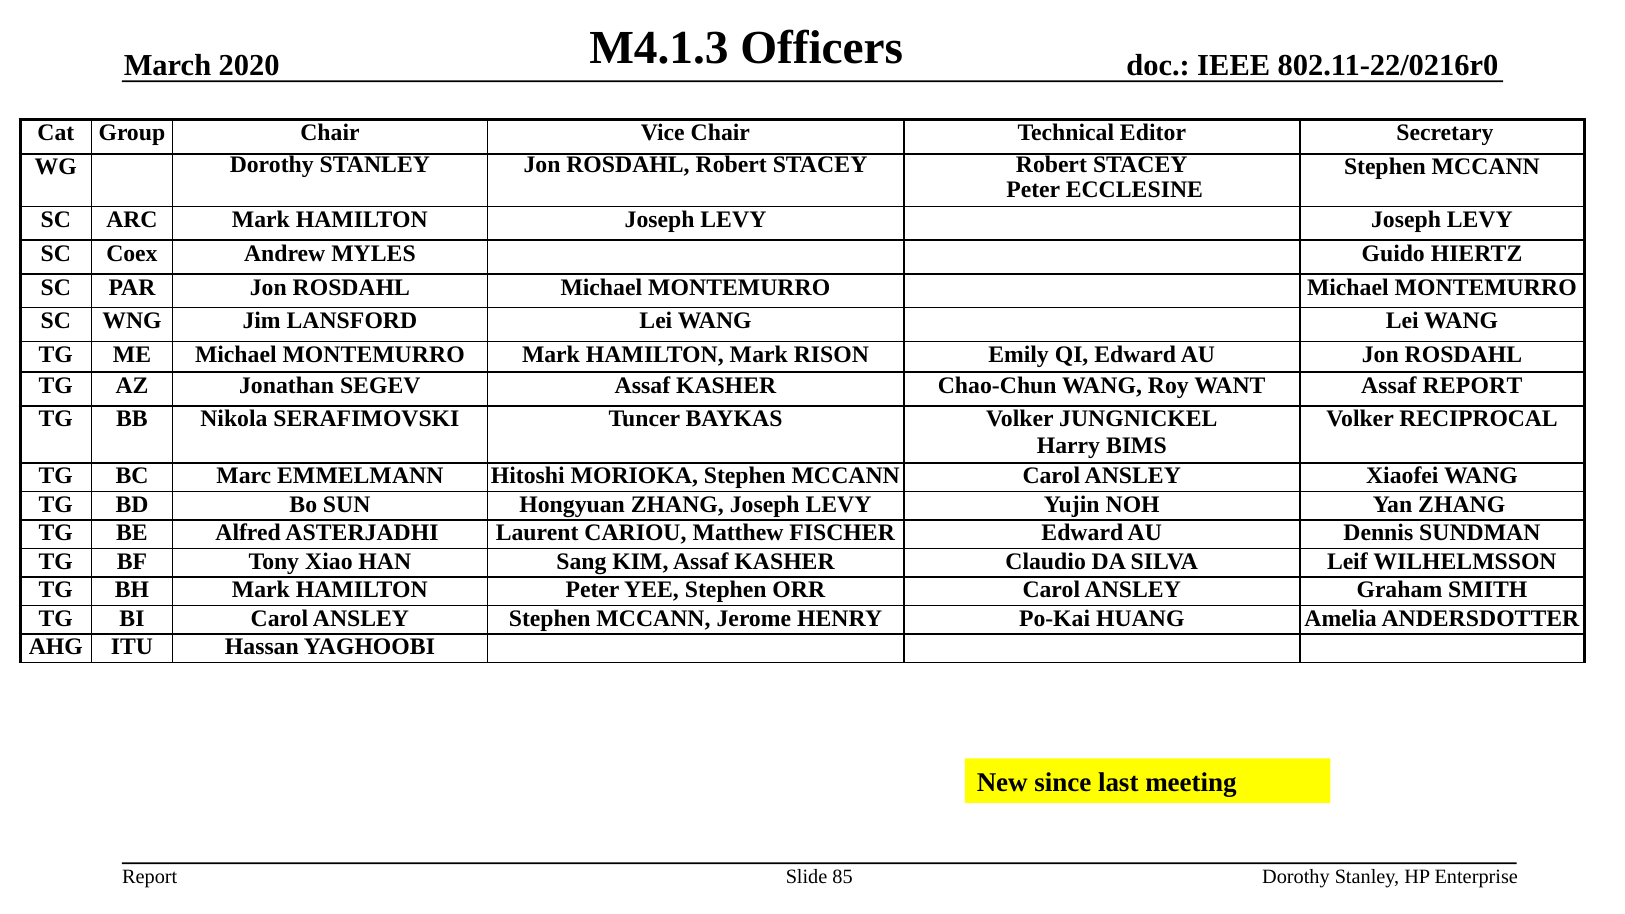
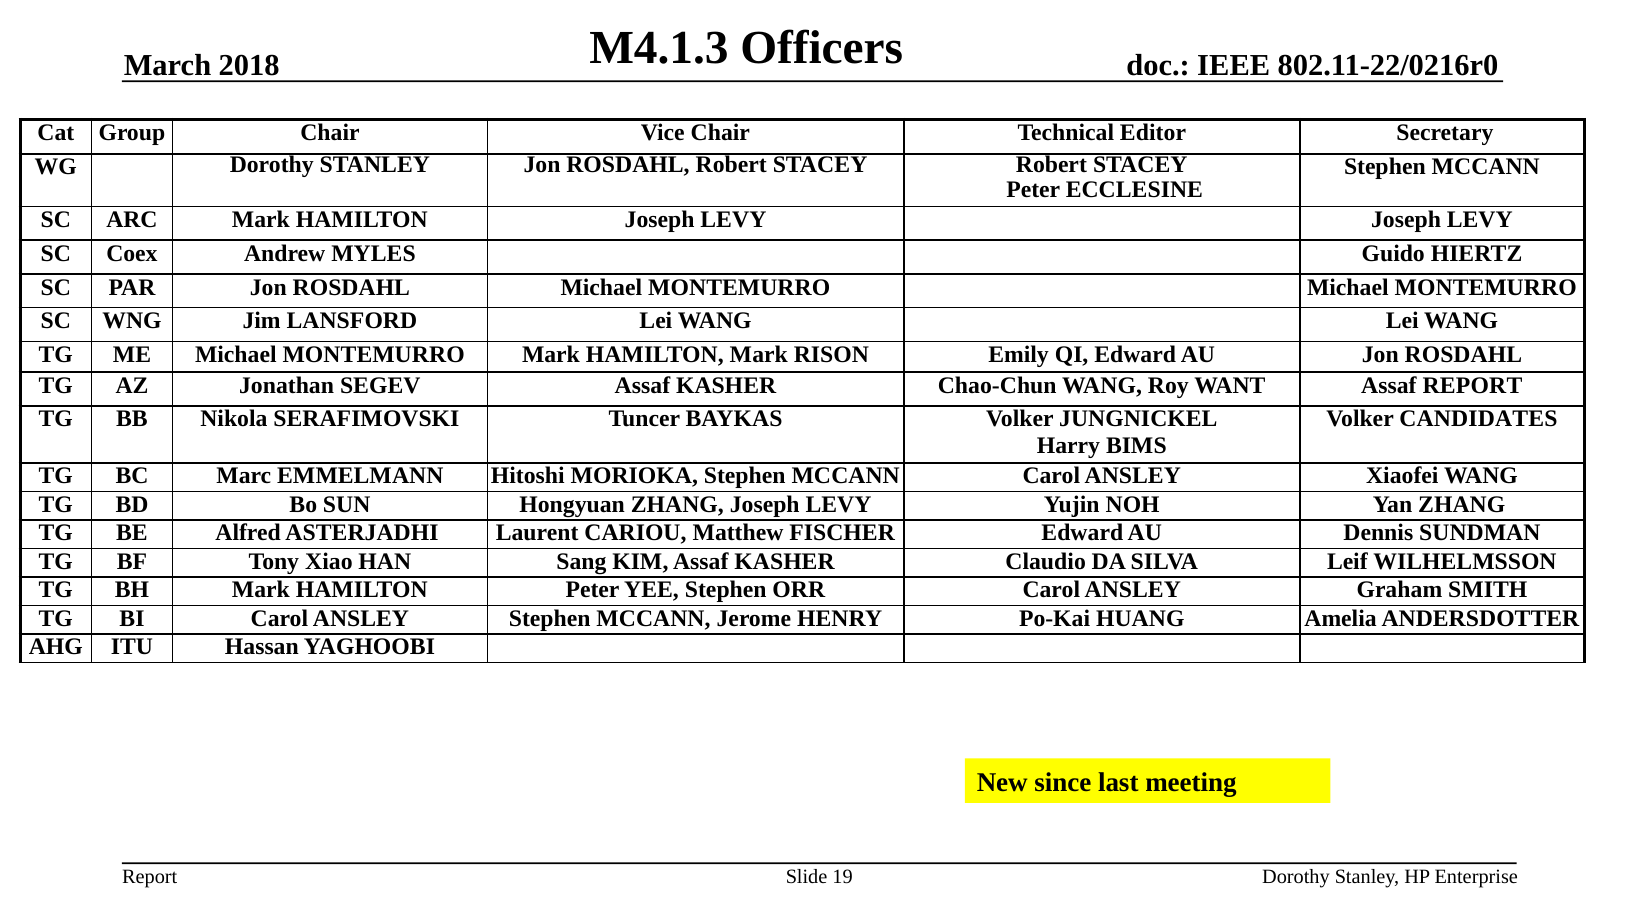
2020: 2020 -> 2018
RECIPROCAL: RECIPROCAL -> CANDIDATES
85: 85 -> 19
